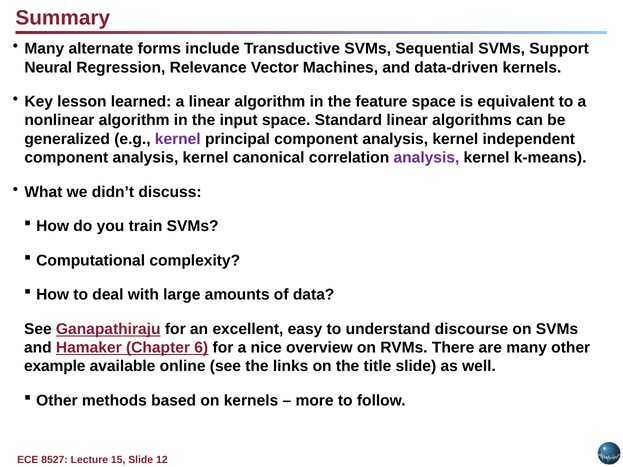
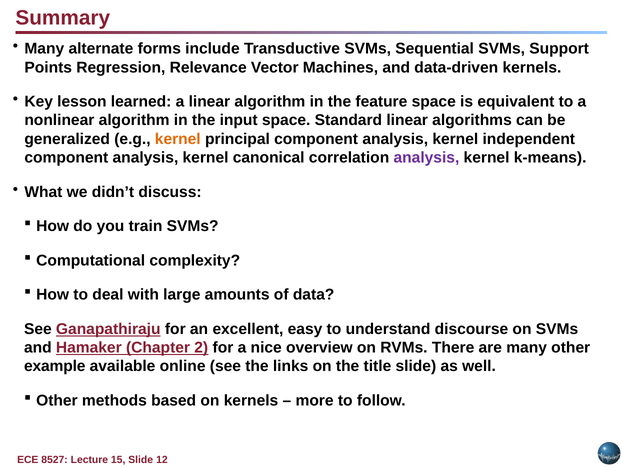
Neural: Neural -> Points
kernel at (178, 139) colour: purple -> orange
6: 6 -> 2
